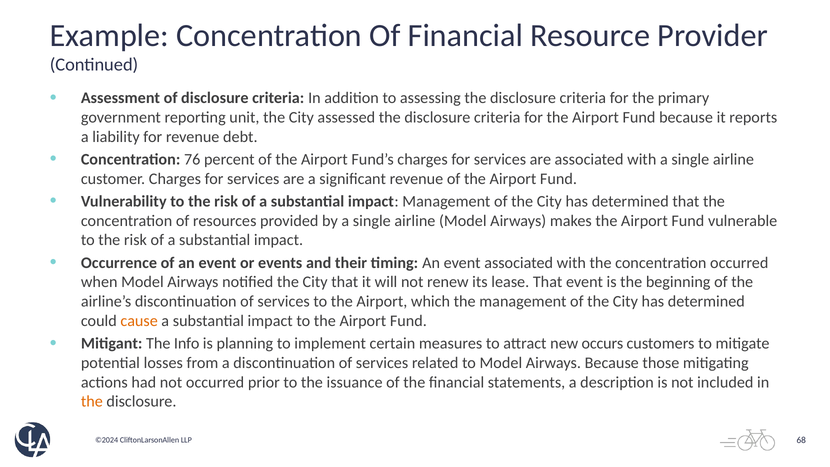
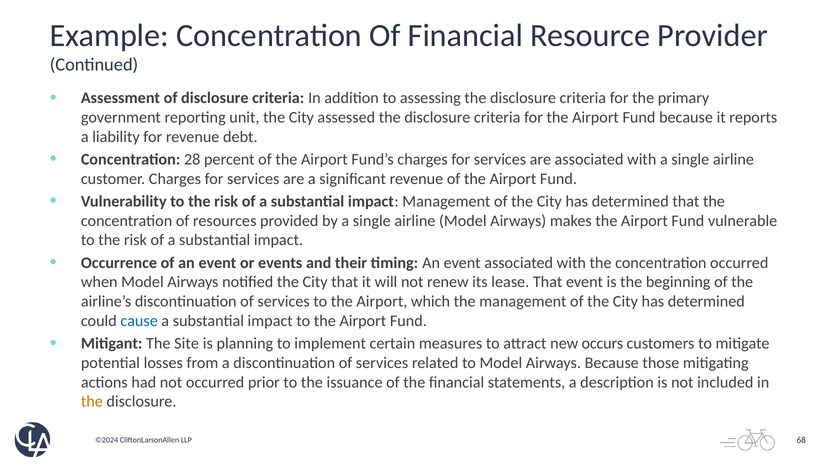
76: 76 -> 28
cause colour: orange -> blue
Info: Info -> Site
